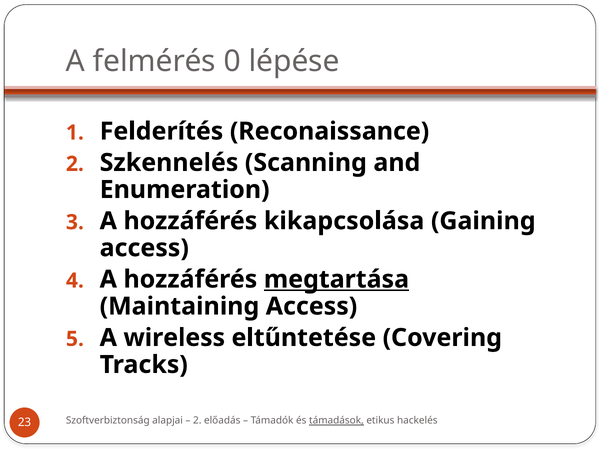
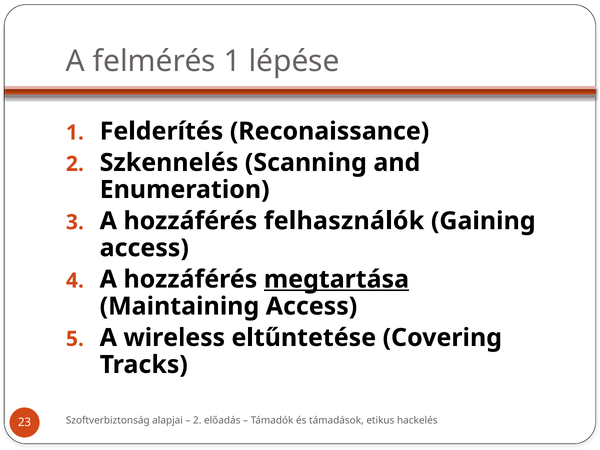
felmérés 0: 0 -> 1
kikapcsolása: kikapcsolása -> felhasználók
támadások underline: present -> none
